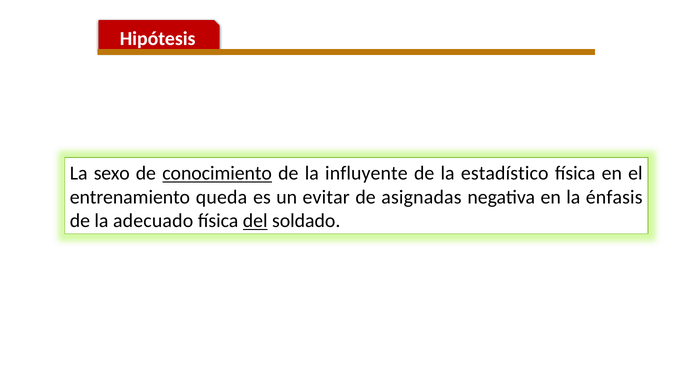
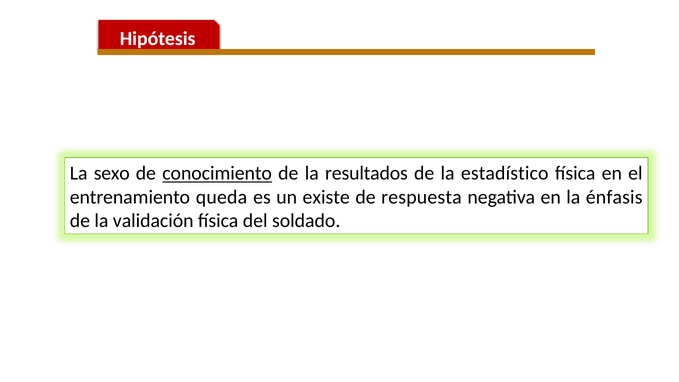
influyente: influyente -> resultados
evitar: evitar -> existe
asignadas: asignadas -> respuesta
adecuado: adecuado -> validación
del underline: present -> none
